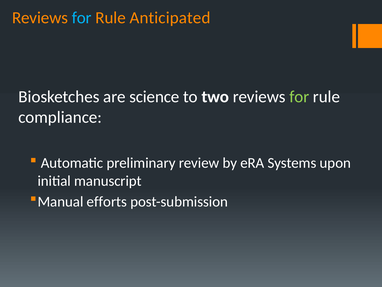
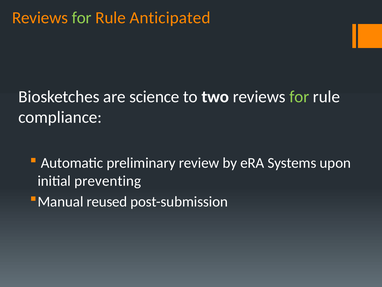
for at (82, 18) colour: light blue -> light green
manuscript: manuscript -> preventing
efforts: efforts -> reused
